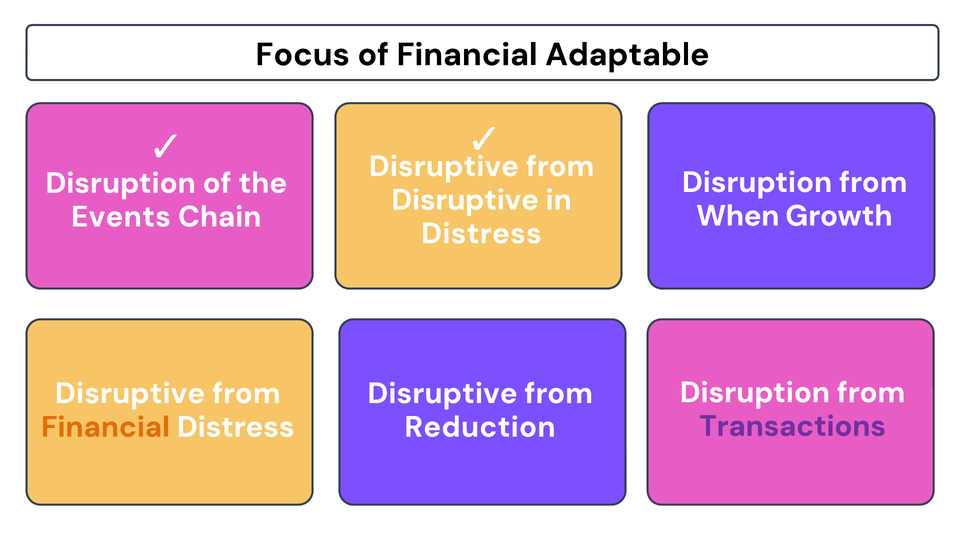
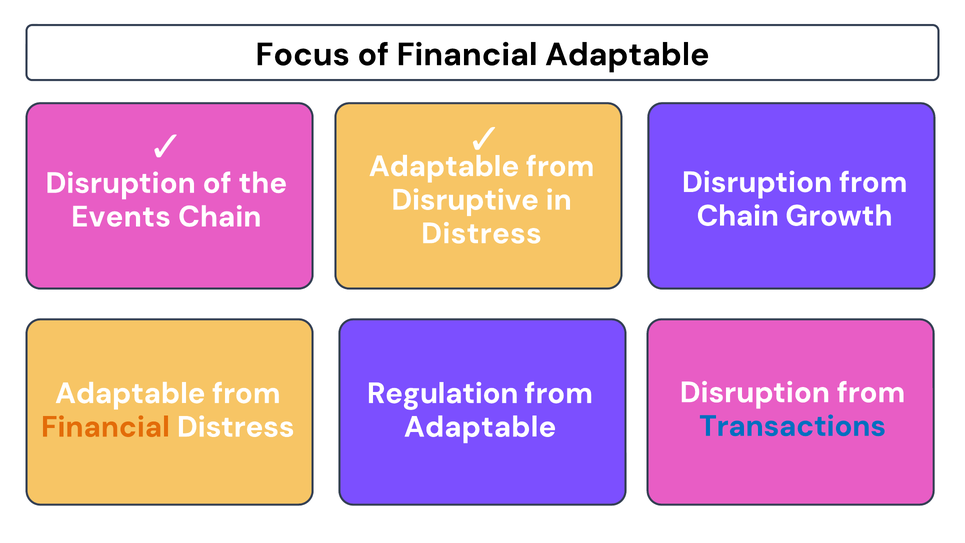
Disruptive at (444, 166): Disruptive -> Adaptable
When at (738, 216): When -> Chain
Disruptive at (130, 393): Disruptive -> Adaptable
Disruptive at (442, 393): Disruptive -> Regulation
Transactions colour: purple -> blue
Reduction at (480, 427): Reduction -> Adaptable
